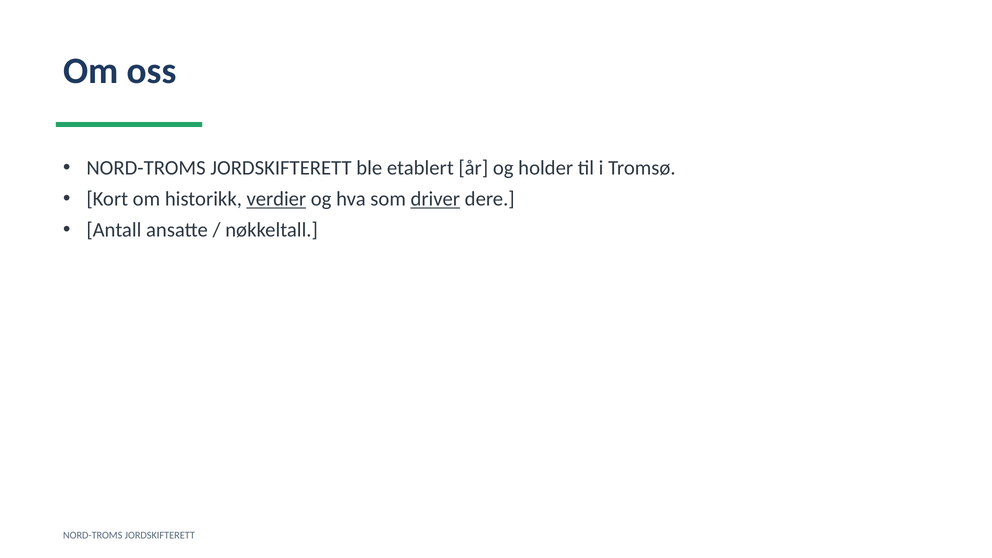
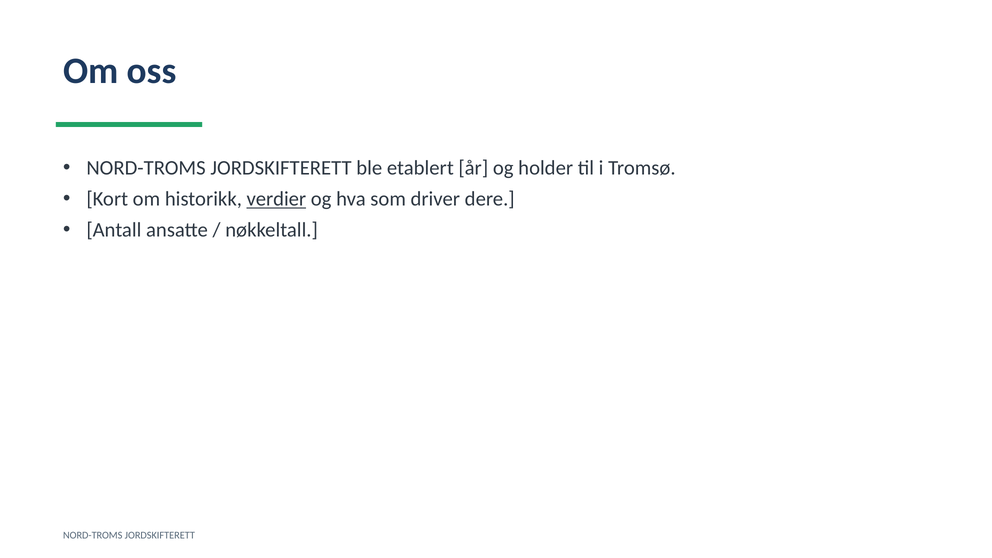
driver underline: present -> none
